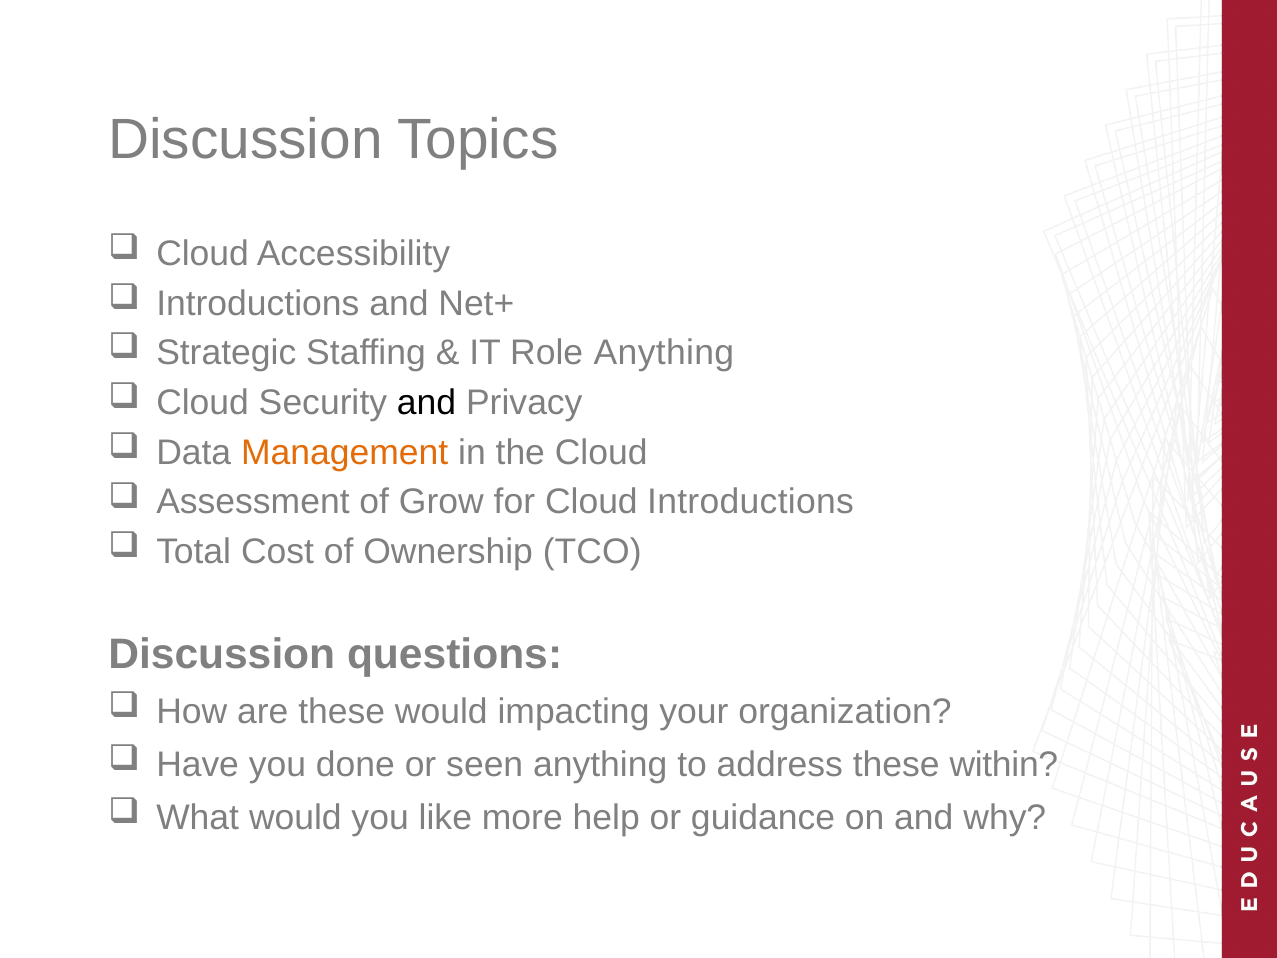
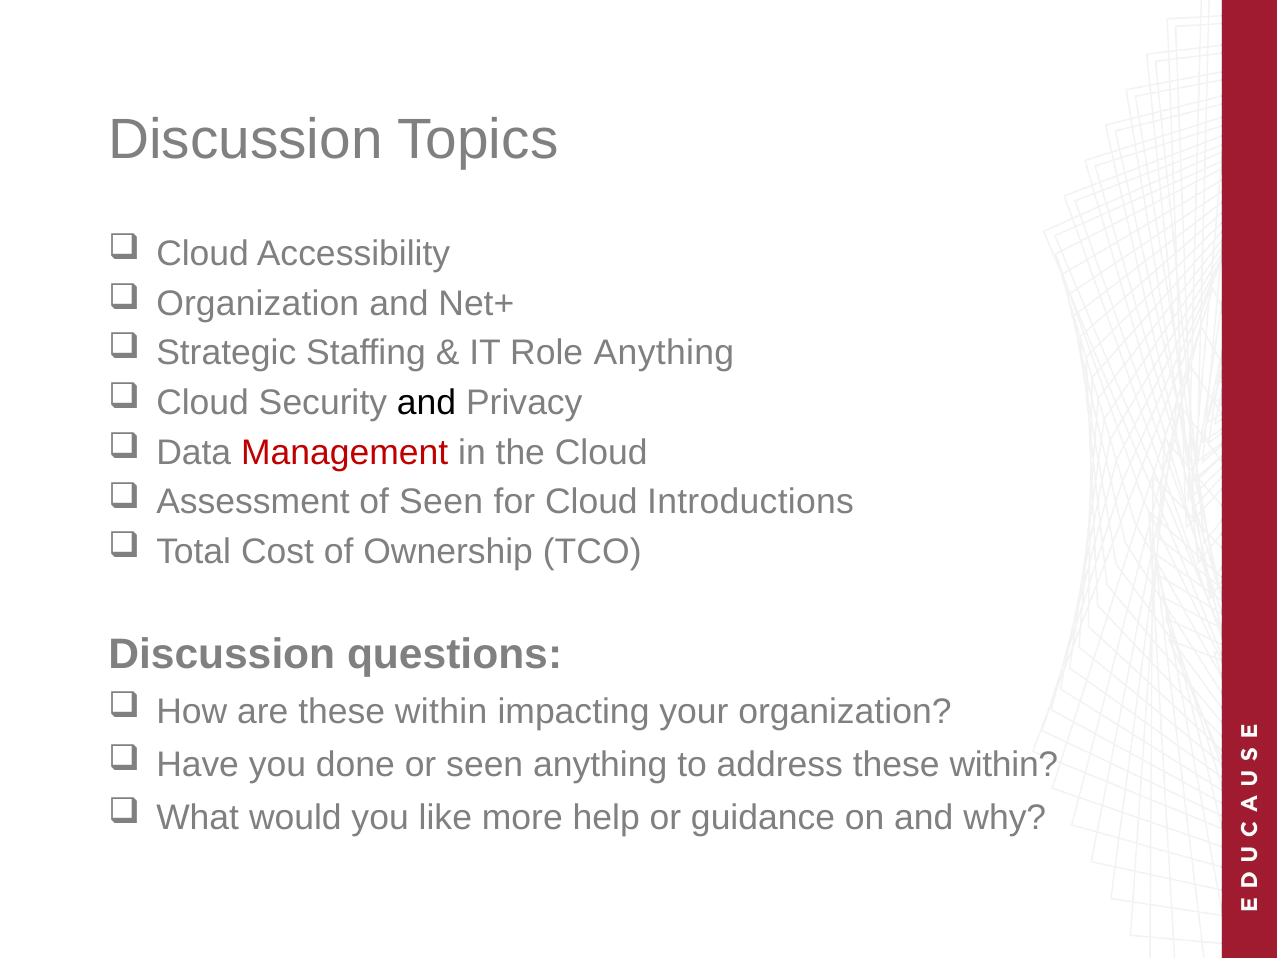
Introductions at (258, 303): Introductions -> Organization
Management colour: orange -> red
of Grow: Grow -> Seen
are these would: would -> within
